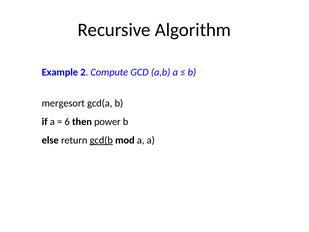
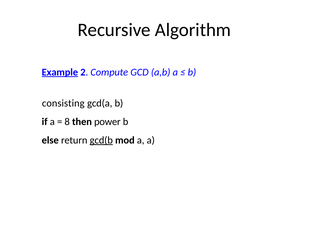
Example underline: none -> present
mergesort: mergesort -> consisting
6: 6 -> 8
